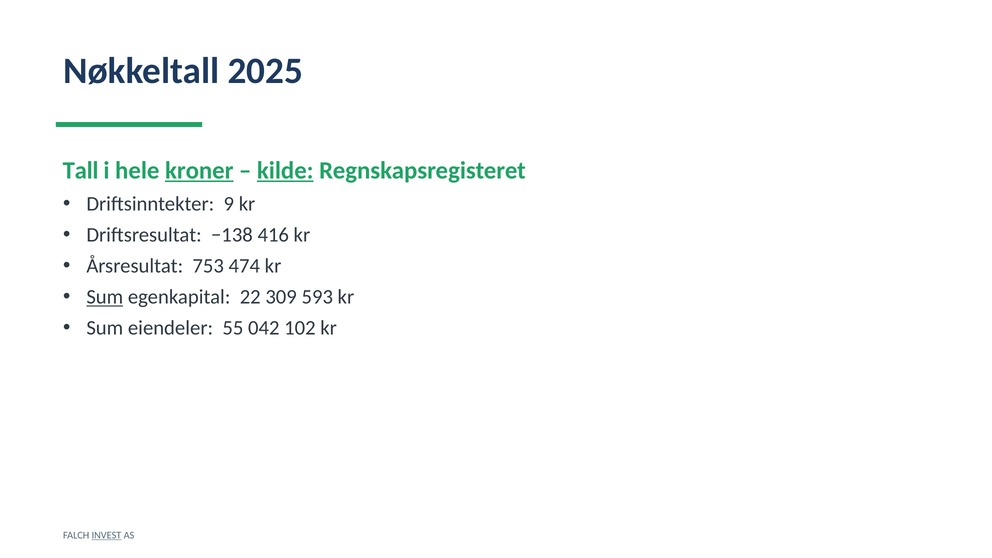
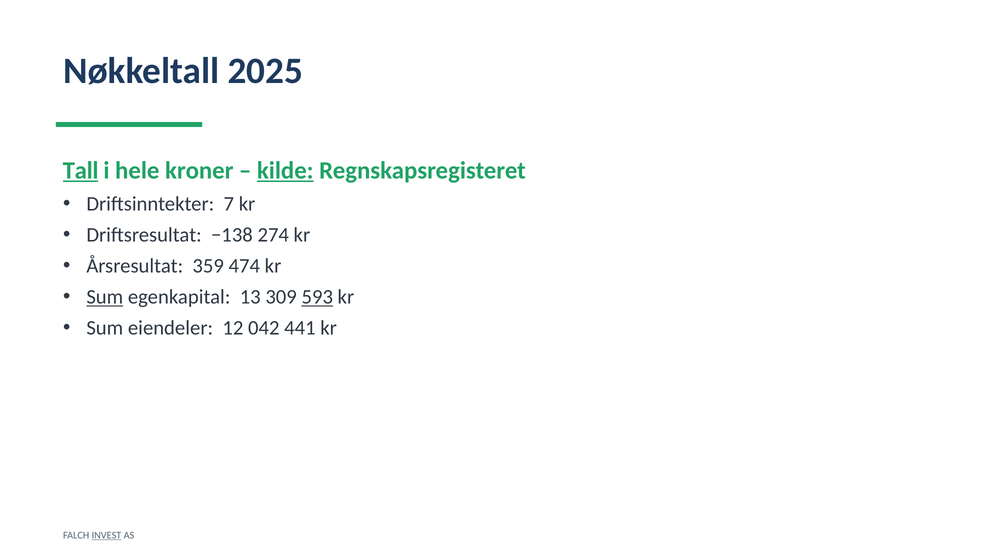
Tall underline: none -> present
kroner underline: present -> none
9: 9 -> 7
416: 416 -> 274
753: 753 -> 359
22: 22 -> 13
593 underline: none -> present
55: 55 -> 12
102: 102 -> 441
